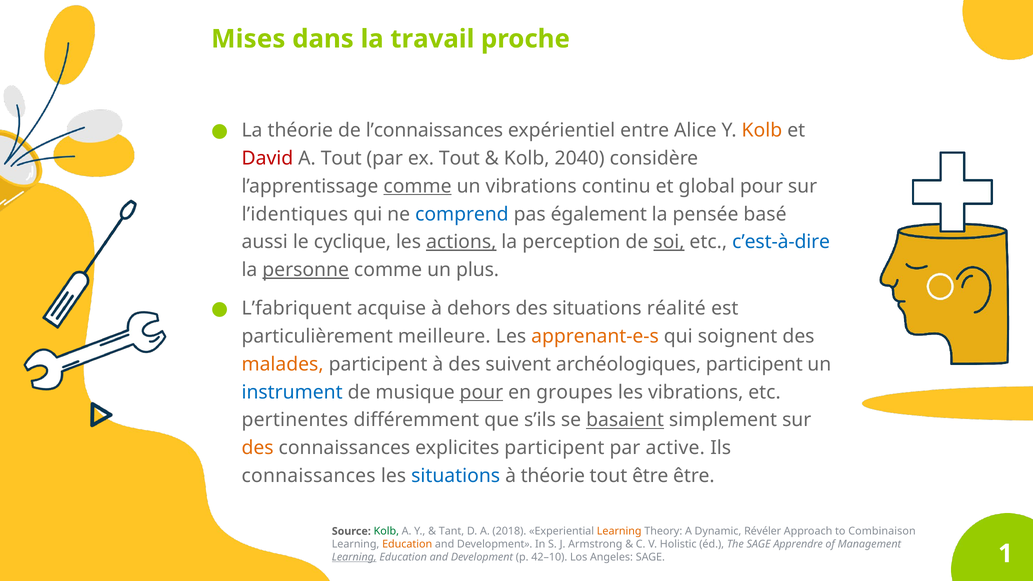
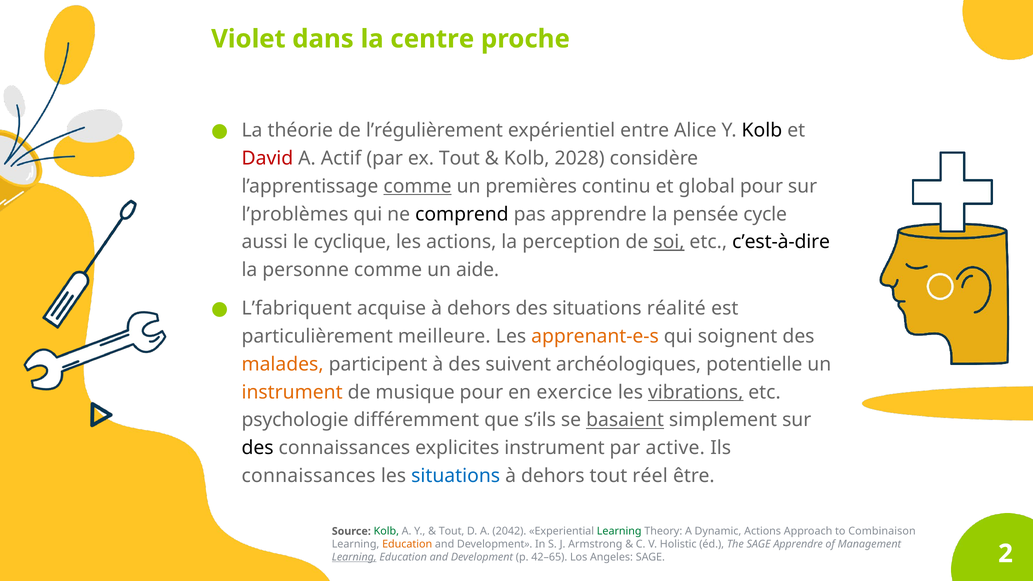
Mises: Mises -> Violet
travail: travail -> centre
l’connaissances: l’connaissances -> l’régulièrement
Kolb at (762, 130) colour: orange -> black
A Tout: Tout -> Actif
2040: 2040 -> 2028
un vibrations: vibrations -> premières
l’identiques: l’identiques -> l’problèmes
comprend colour: blue -> black
pas également: également -> apprendre
basé: basé -> cycle
actions at (461, 242) underline: present -> none
c’est-à-dire colour: blue -> black
personne underline: present -> none
plus: plus -> aide
archéologiques participent: participent -> potentielle
instrument at (292, 392) colour: blue -> orange
pour at (481, 392) underline: present -> none
groupes: groupes -> exercice
vibrations at (696, 392) underline: none -> present
pertinentes: pertinentes -> psychologie
des at (258, 448) colour: orange -> black
explicites participent: participent -> instrument
théorie at (553, 476): théorie -> dehors
tout être: être -> réel
Tant at (452, 531): Tant -> Tout
2018: 2018 -> 2042
Learning at (619, 531) colour: orange -> green
Dynamic Révéler: Révéler -> Actions
42–10: 42–10 -> 42–65
1: 1 -> 2
